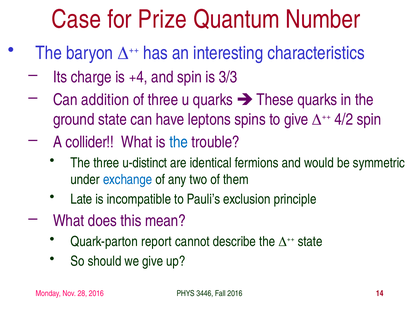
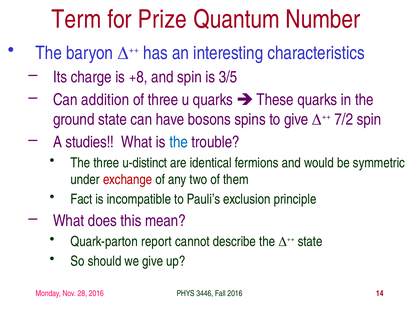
Case: Case -> Term
+4: +4 -> +8
3/3: 3/3 -> 3/5
leptons: leptons -> bosons
4/2: 4/2 -> 7/2
collider: collider -> studies
exchange colour: blue -> red
Late: Late -> Fact
